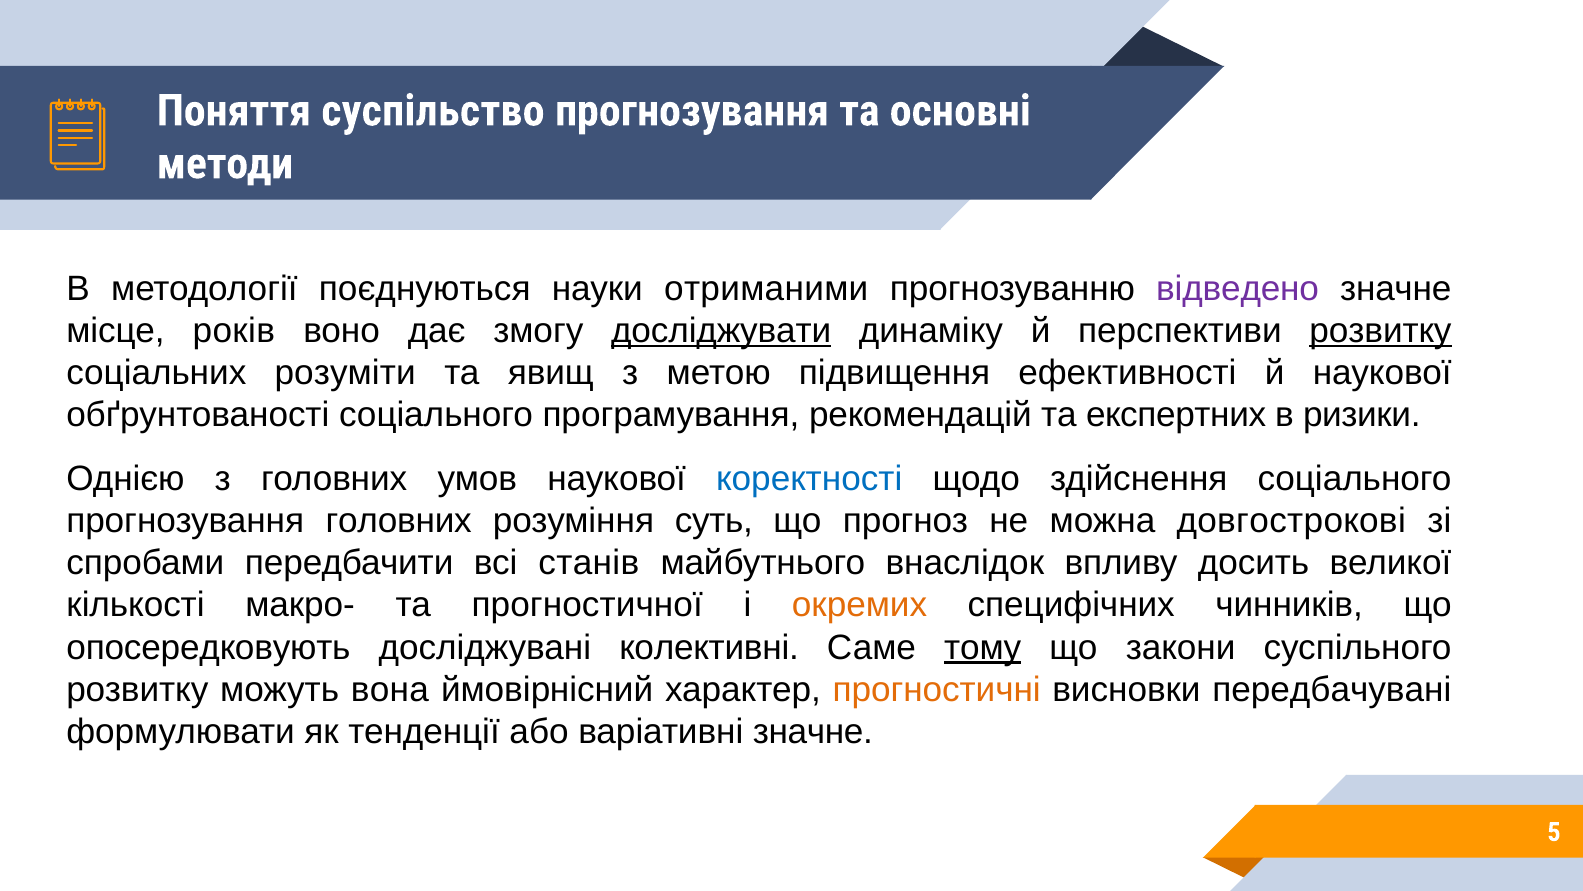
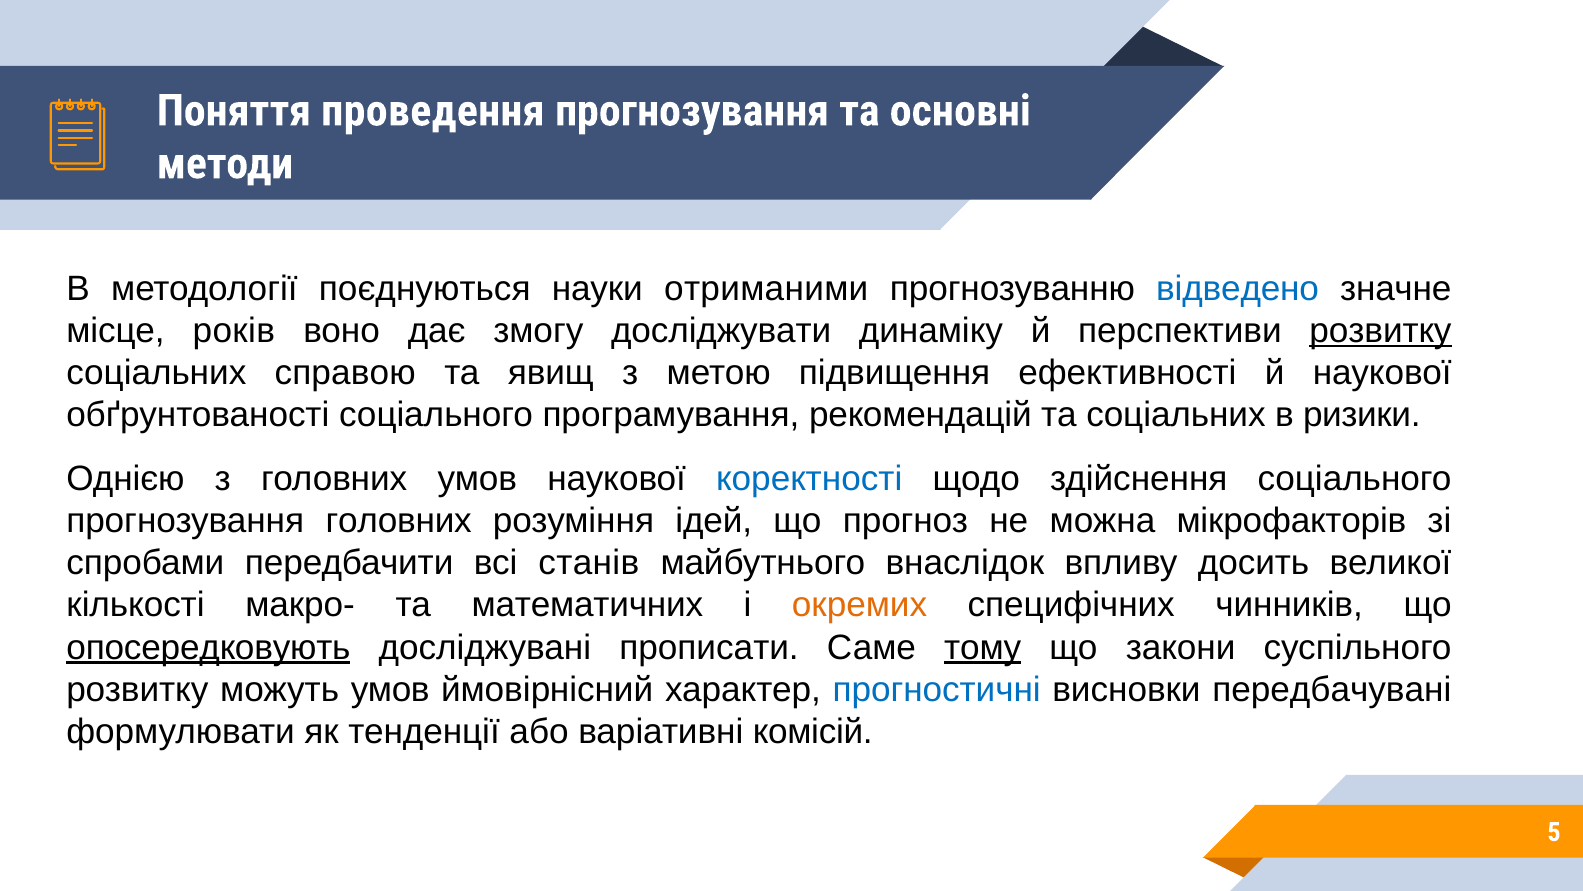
суспільство: суспільство -> проведення
відведено colour: purple -> blue
досліджувати underline: present -> none
розуміти: розуміти -> справою
та експертних: експертних -> соціальних
суть: суть -> ідей
довгострокові: довгострокові -> мікрофакторів
прогностичної: прогностичної -> математичних
опосередковують underline: none -> present
колективні: колективні -> прописати
можуть вона: вона -> умов
прогностичні colour: orange -> blue
варіативні значне: значне -> комісій
